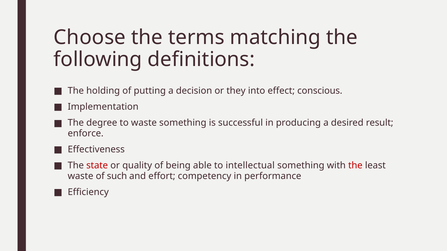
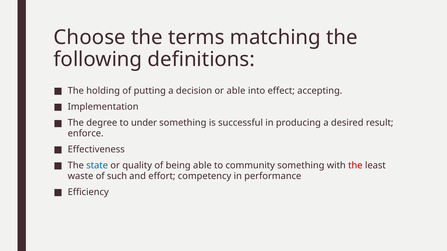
or they: they -> able
conscious: conscious -> accepting
to waste: waste -> under
state colour: red -> blue
intellectual: intellectual -> community
